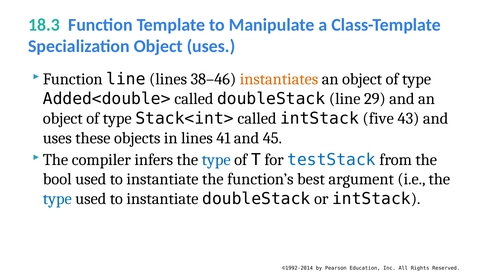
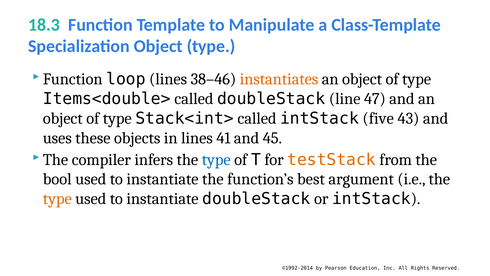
Object uses: uses -> type
Function line: line -> loop
Added<double>: Added<double> -> Items<double>
29: 29 -> 47
testStack colour: blue -> orange
type at (57, 199) colour: blue -> orange
